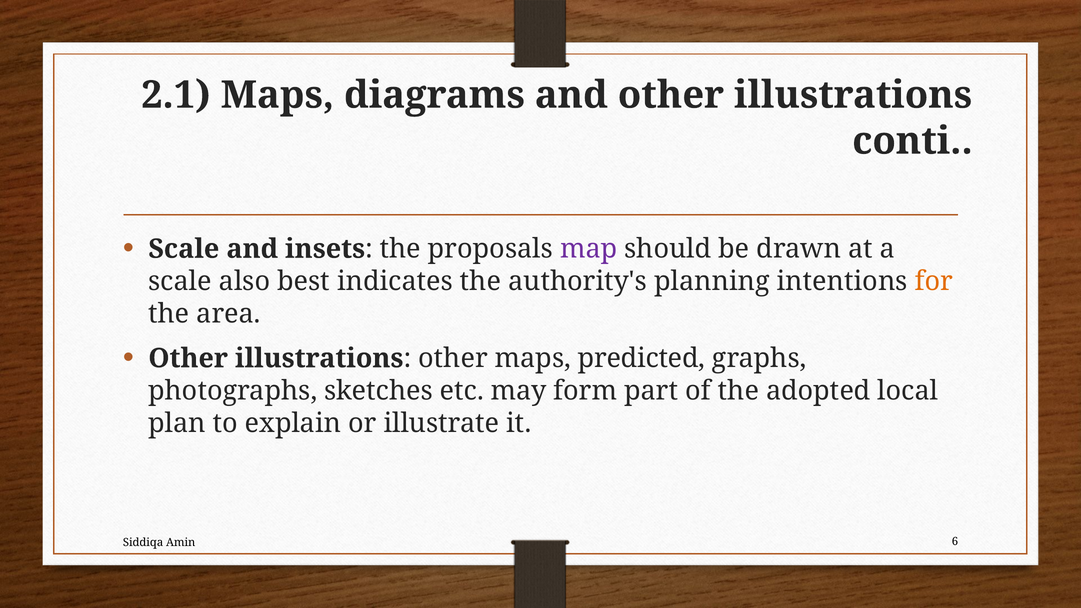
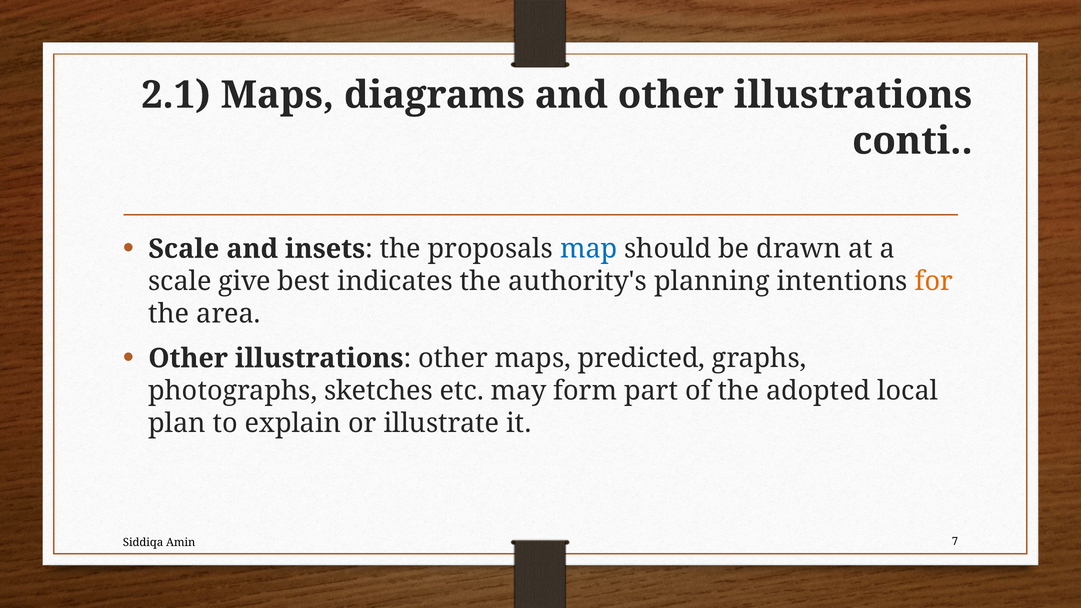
map colour: purple -> blue
also: also -> give
6: 6 -> 7
